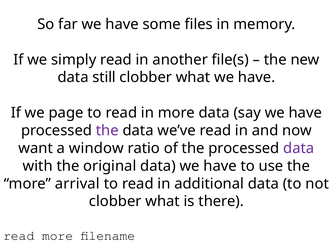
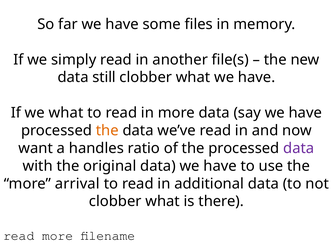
we page: page -> what
the at (107, 131) colour: purple -> orange
window: window -> handles
